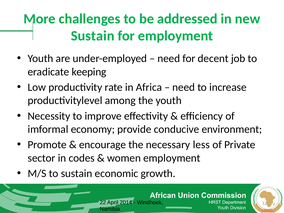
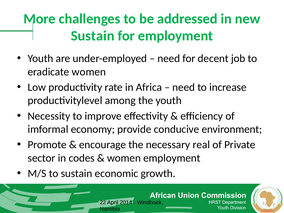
eradicate keeping: keeping -> women
less: less -> real
